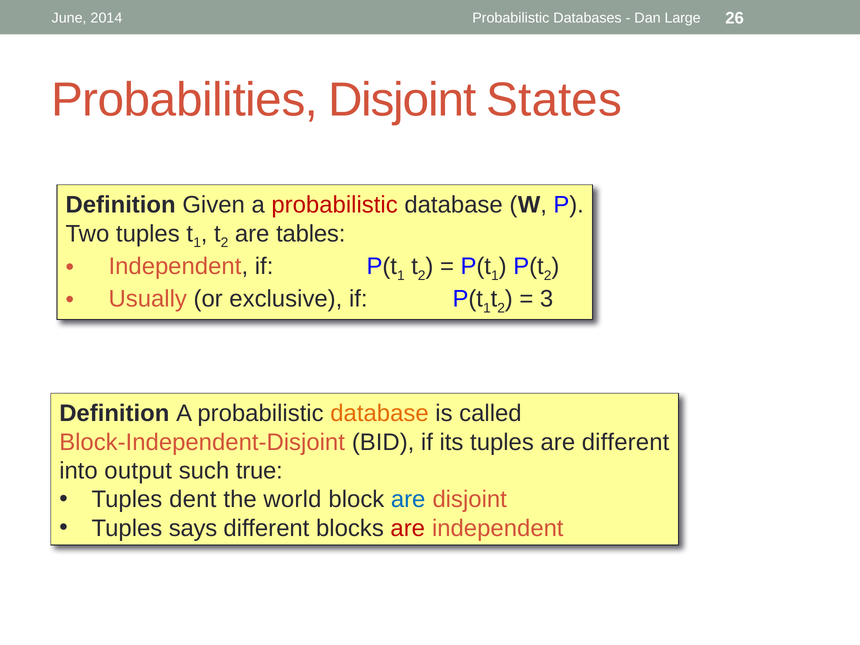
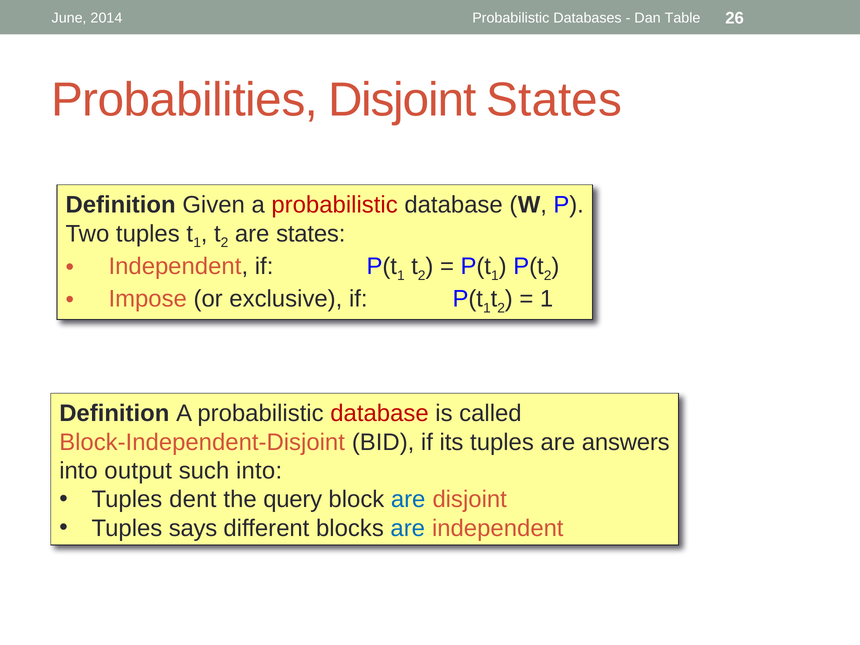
Large: Large -> Table
are tables: tables -> states
Usually: Usually -> Impose
3 at (547, 299): 3 -> 1
database at (379, 414) colour: orange -> red
are different: different -> answers
such true: true -> into
world: world -> query
are at (408, 528) colour: red -> blue
